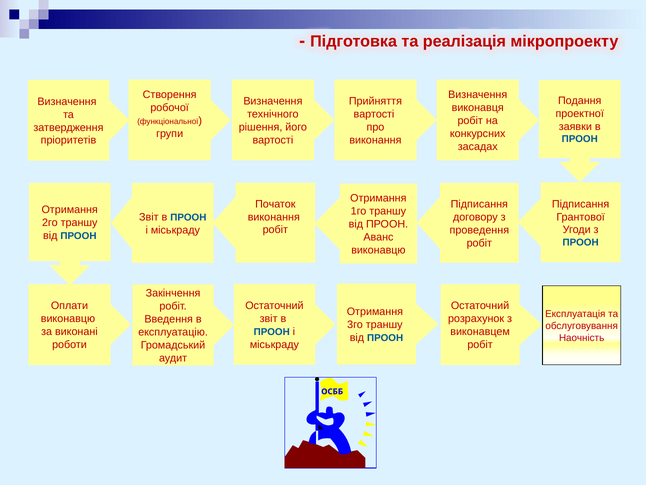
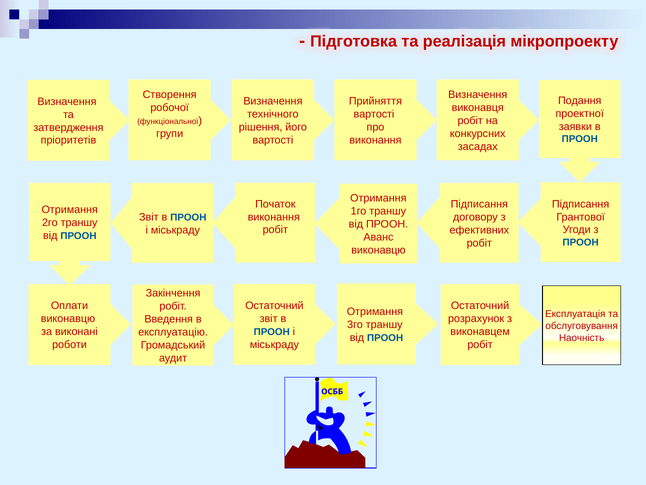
проведення: проведення -> ефективних
